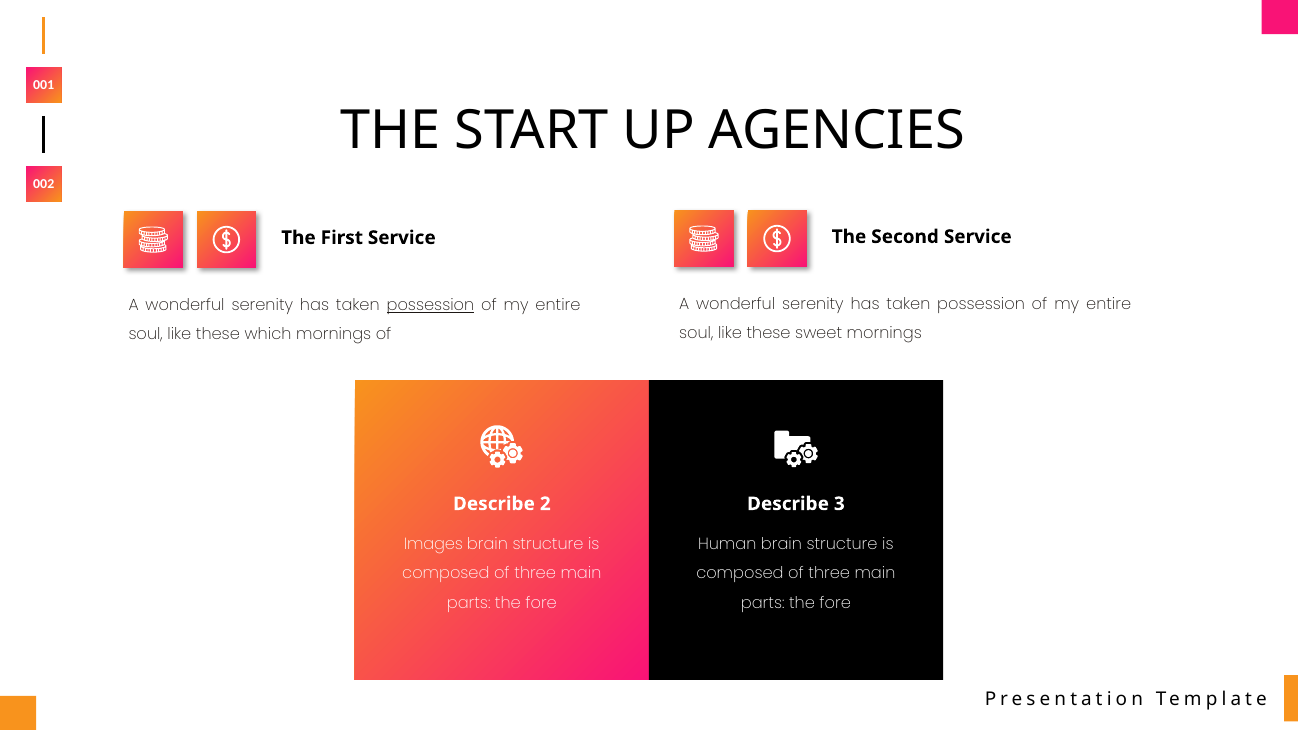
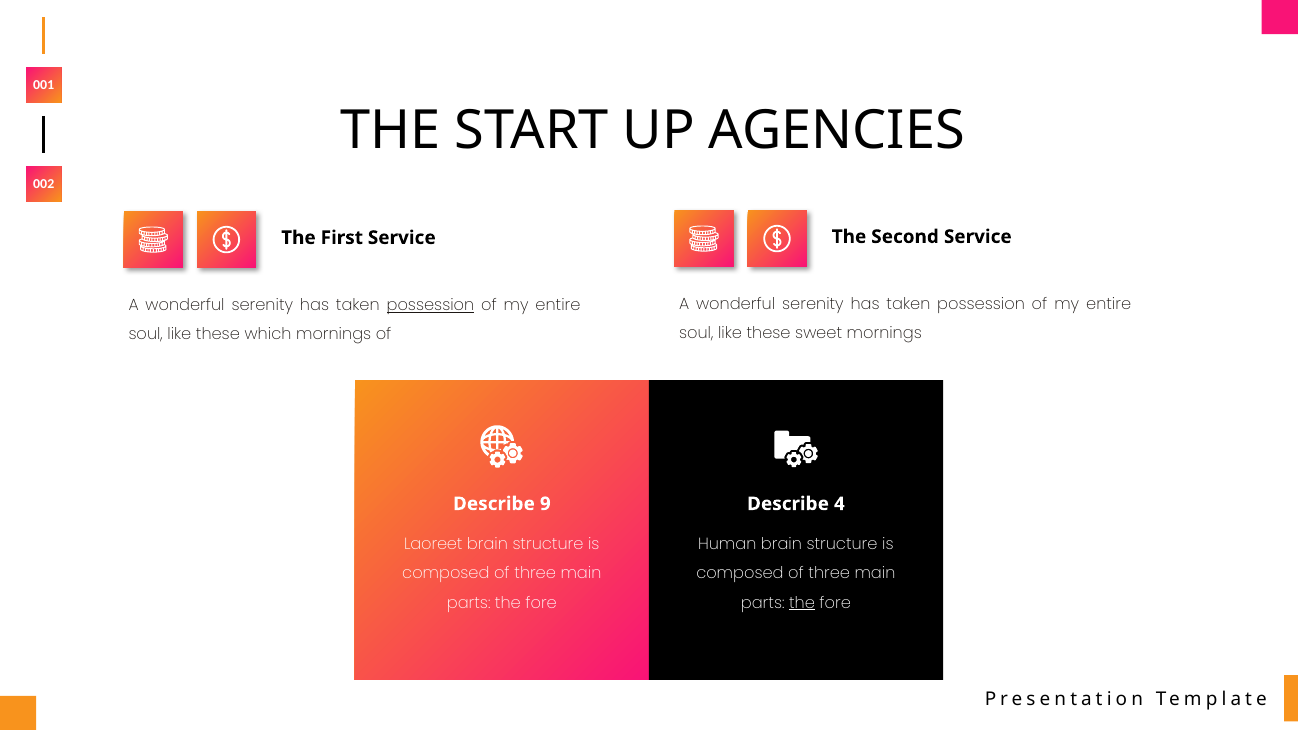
2: 2 -> 9
3: 3 -> 4
Images: Images -> Laoreet
the at (802, 603) underline: none -> present
